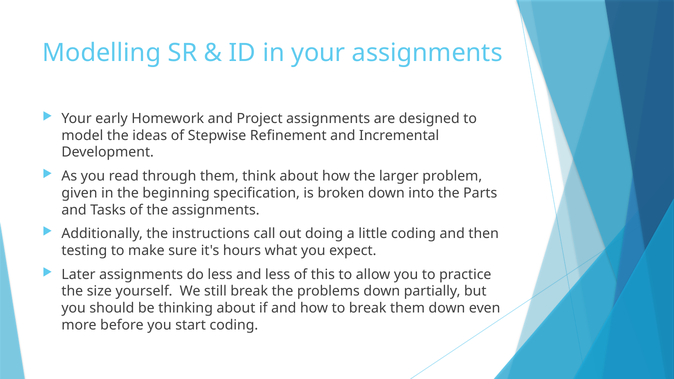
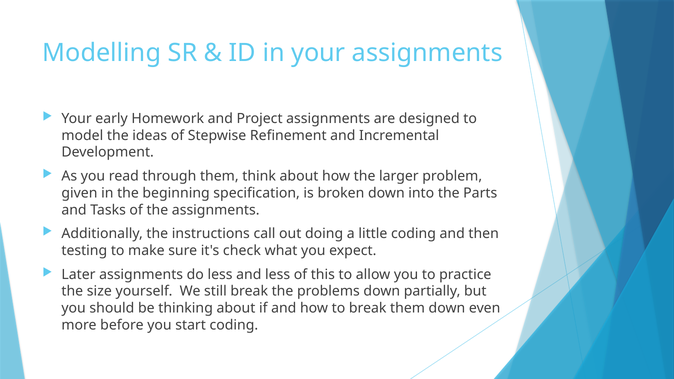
hours: hours -> check
